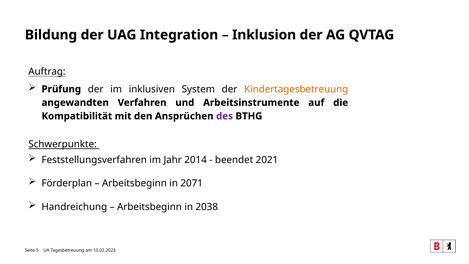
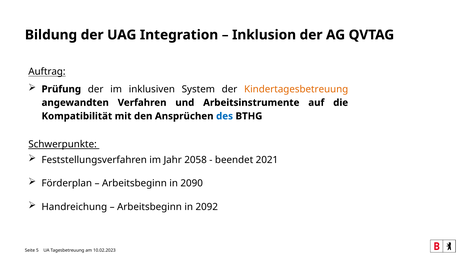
des colour: purple -> blue
2014: 2014 -> 2058
2071: 2071 -> 2090
2038: 2038 -> 2092
